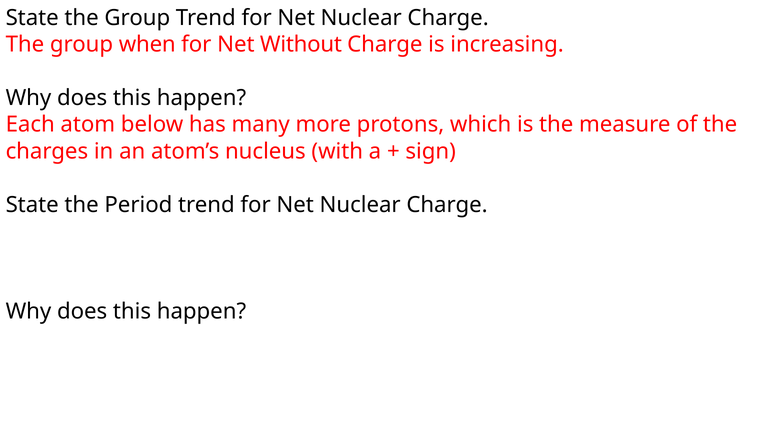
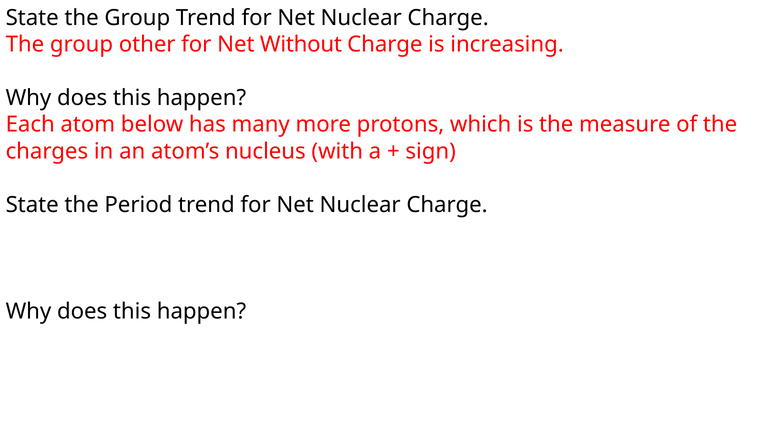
when: when -> other
